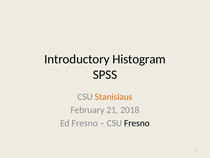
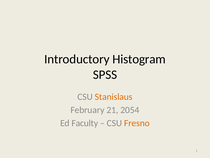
2018: 2018 -> 2054
Ed Fresno: Fresno -> Faculty
Fresno at (137, 123) colour: black -> orange
